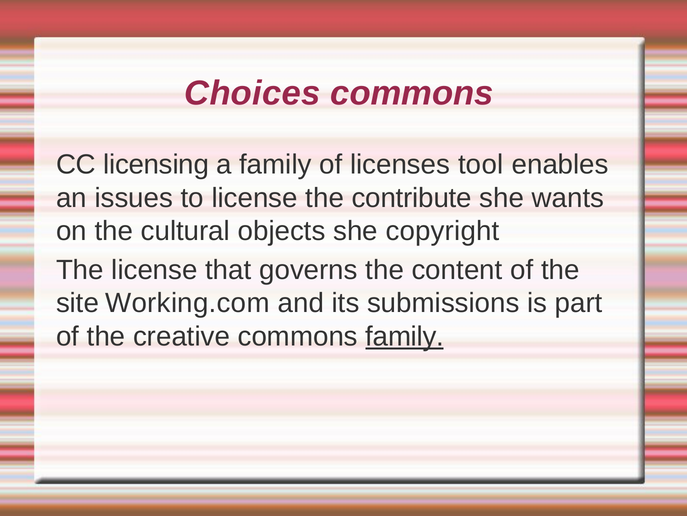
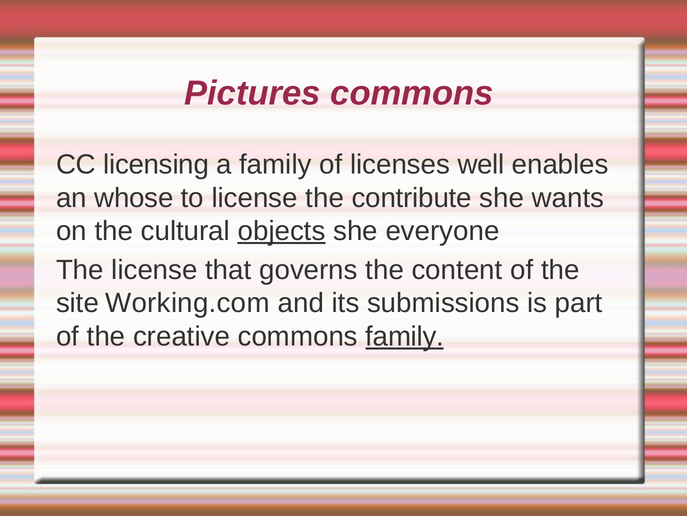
Choices: Choices -> Pictures
tool: tool -> well
issues: issues -> whose
objects underline: none -> present
copyright: copyright -> everyone
